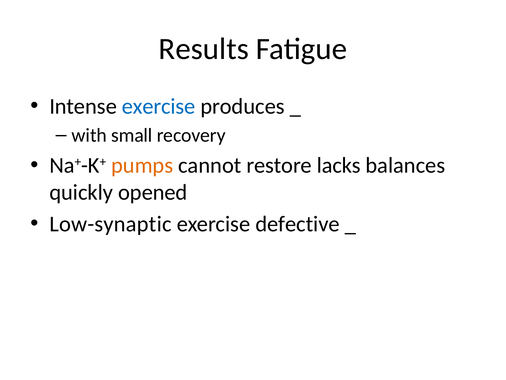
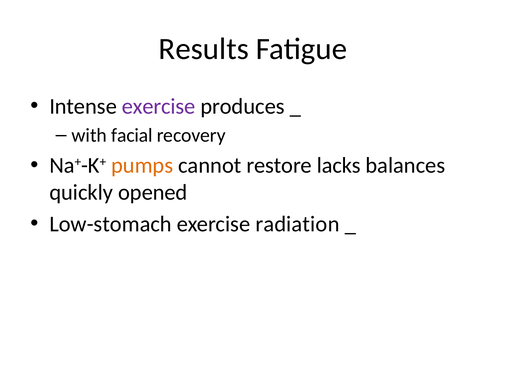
exercise at (159, 106) colour: blue -> purple
small: small -> facial
Low-synaptic: Low-synaptic -> Low-stomach
defective: defective -> radiation
